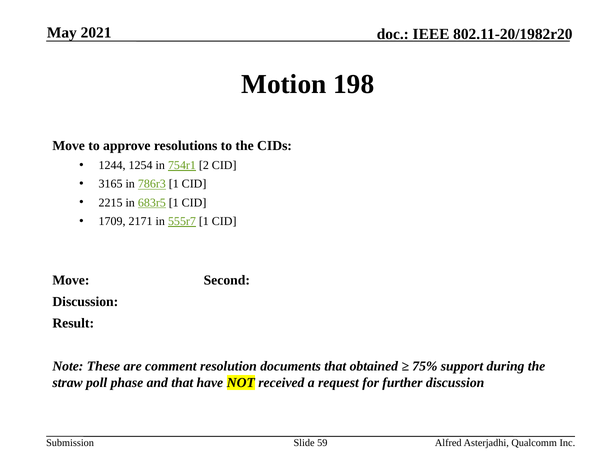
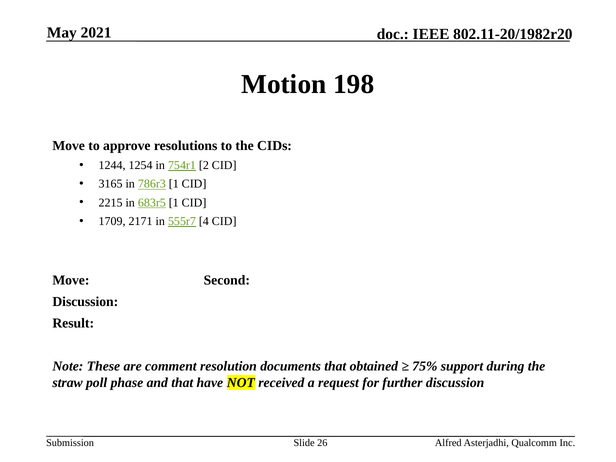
555r7 1: 1 -> 4
59: 59 -> 26
